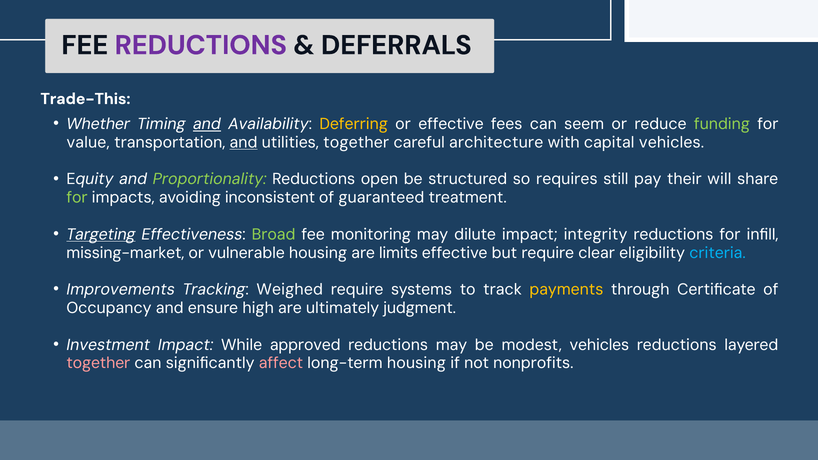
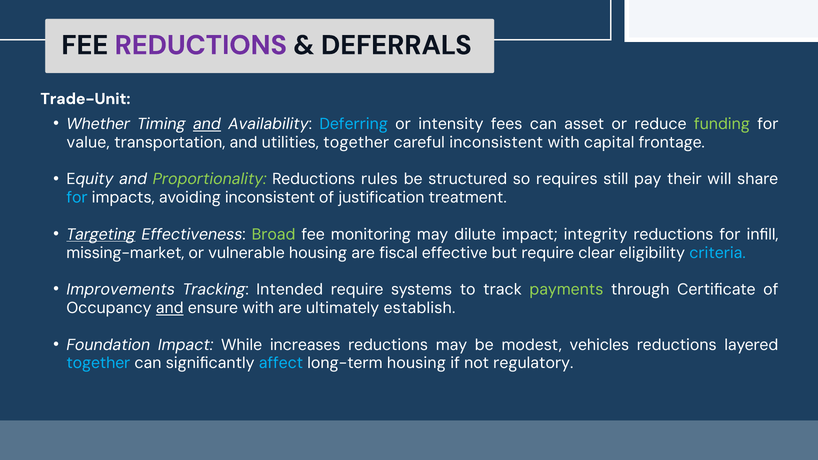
Trade-This: Trade-This -> Trade-Unit
Deferring colour: yellow -> light blue
or effective: effective -> intensity
seem: seem -> asset
and at (244, 142) underline: present -> none
careful architecture: architecture -> inconsistent
capital vehicles: vehicles -> frontage
open: open -> rules
for at (77, 198) colour: light green -> light blue
guaranteed: guaranteed -> justification
limits: limits -> fiscal
Weighed: Weighed -> Intended
payments colour: yellow -> light green
and at (170, 308) underline: none -> present
ensure high: high -> with
judgment: judgment -> establish
Investment: Investment -> Foundation
approved: approved -> increases
together at (98, 363) colour: pink -> light blue
affect colour: pink -> light blue
nonprofits: nonprofits -> regulatory
